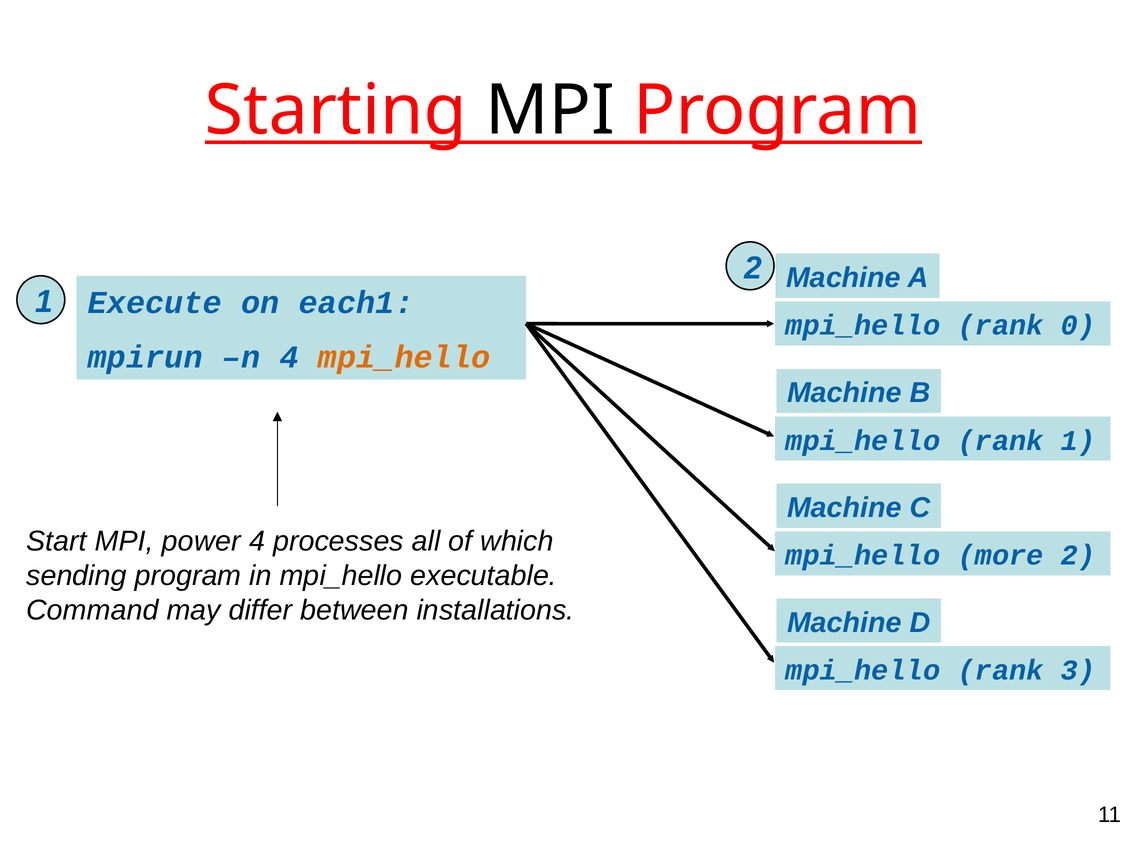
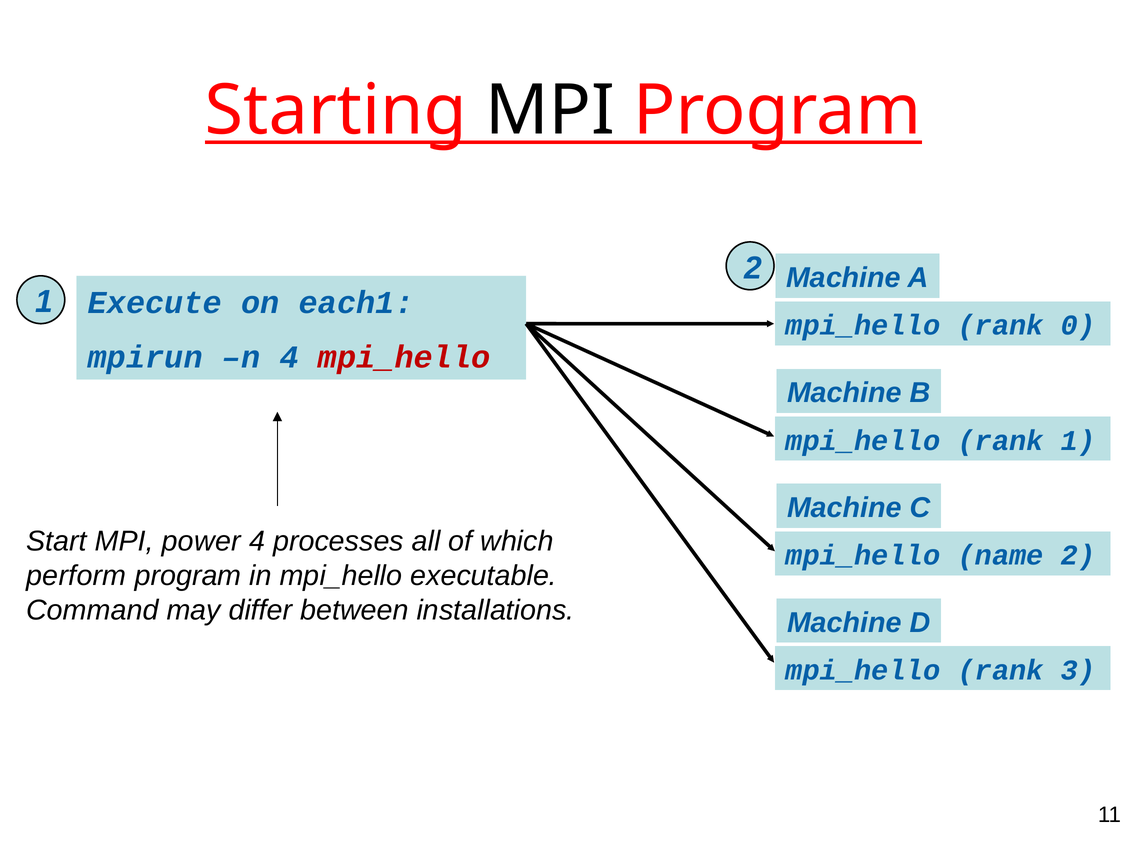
mpi_hello at (404, 357) colour: orange -> red
more: more -> name
sending: sending -> perform
